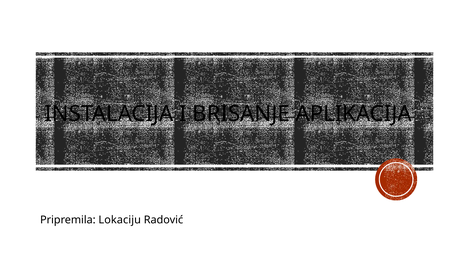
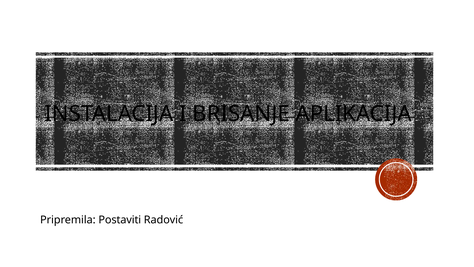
Lokaciju: Lokaciju -> Postaviti
